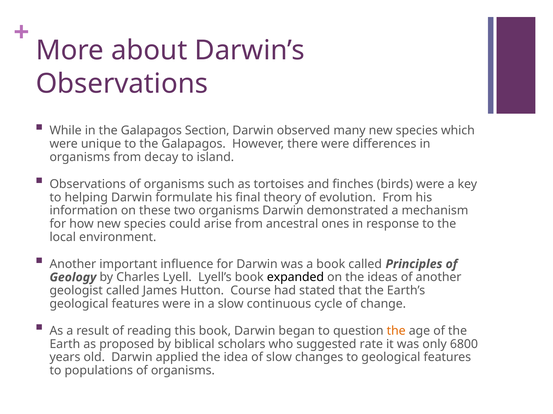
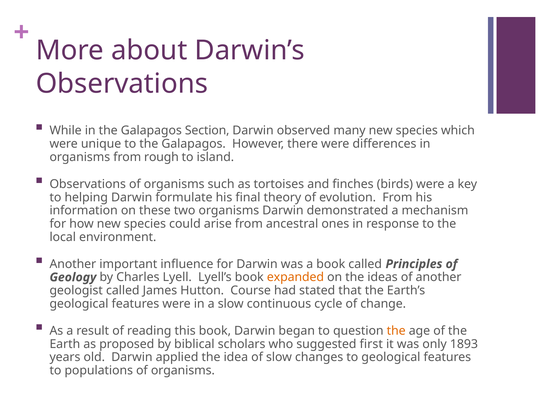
decay: decay -> rough
expanded colour: black -> orange
rate: rate -> first
6800: 6800 -> 1893
